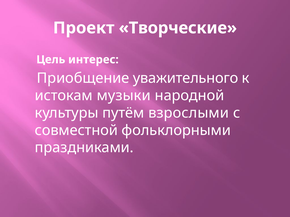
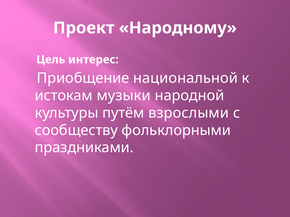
Творческие: Творческие -> Народному
уважительного: уважительного -> национальной
совместной: совместной -> сообществу
